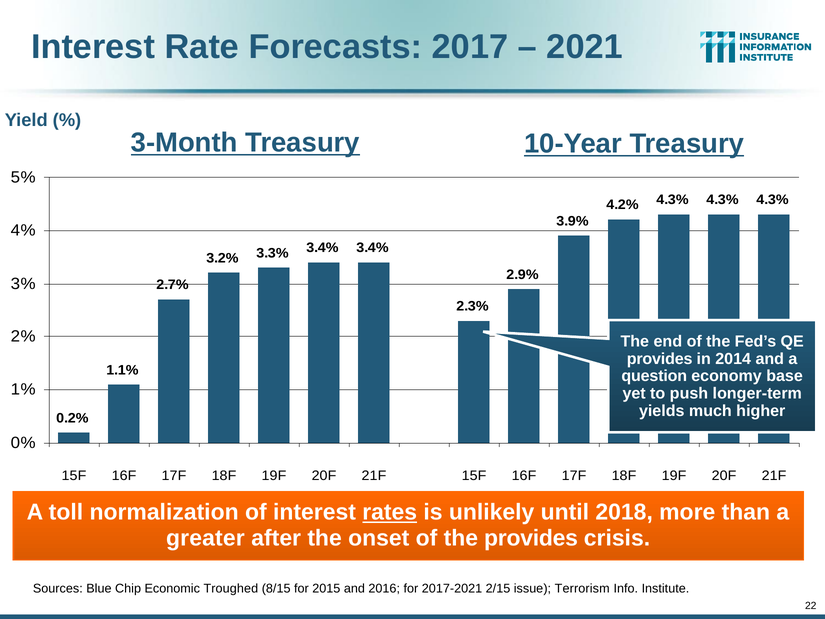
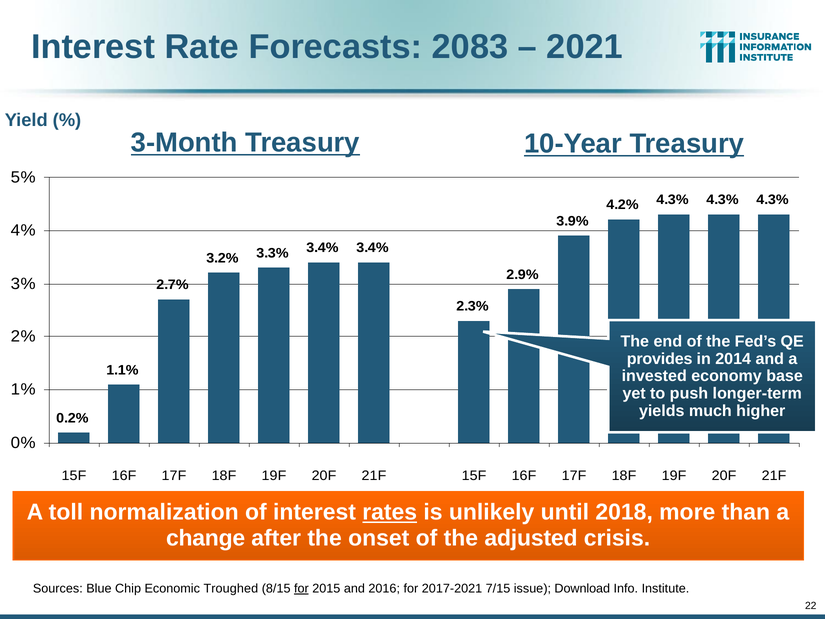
2017: 2017 -> 2083
question: question -> invested
greater: greater -> change
the provides: provides -> adjusted
for at (301, 588) underline: none -> present
2/15: 2/15 -> 7/15
Terrorism: Terrorism -> Download
